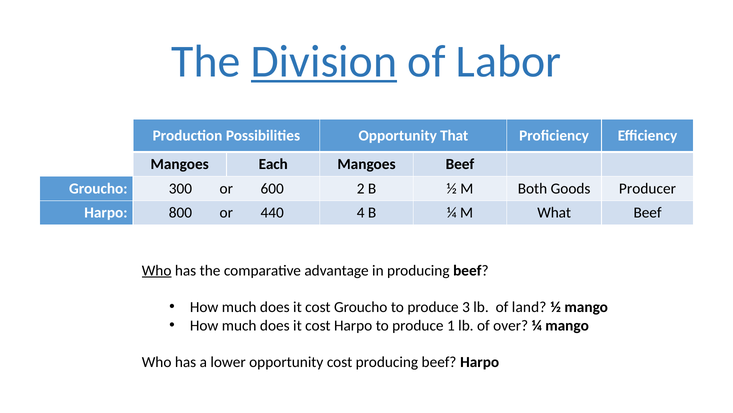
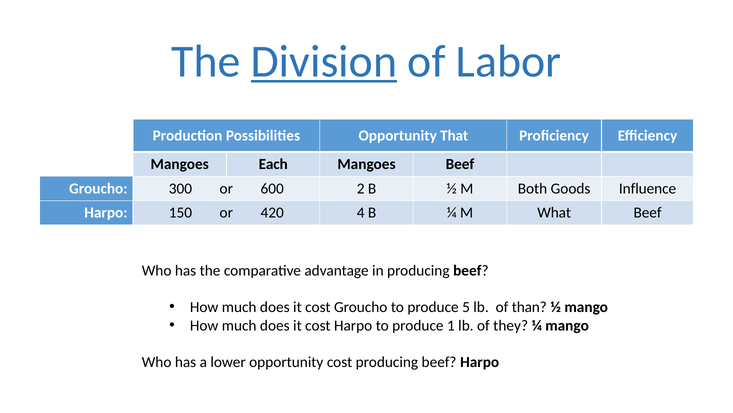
Producer: Producer -> Influence
800: 800 -> 150
440: 440 -> 420
Who at (157, 270) underline: present -> none
3: 3 -> 5
land: land -> than
over: over -> they
